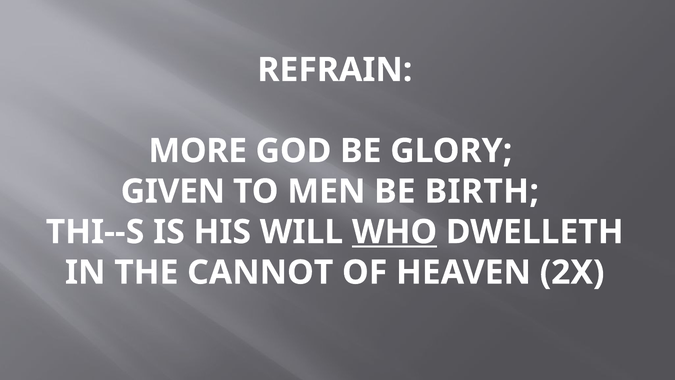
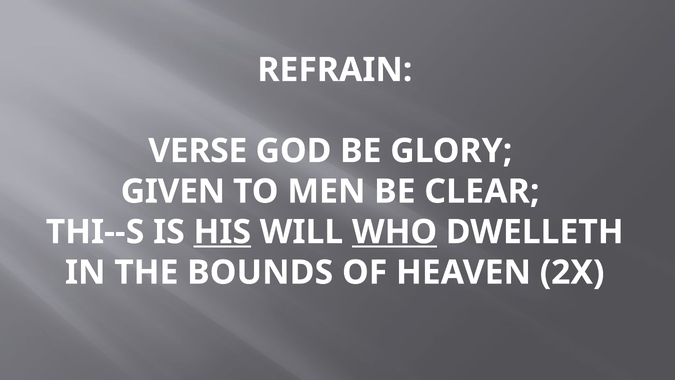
MORE: MORE -> VERSE
BIRTH: BIRTH -> CLEAR
HIS underline: none -> present
CANNOT: CANNOT -> BOUNDS
